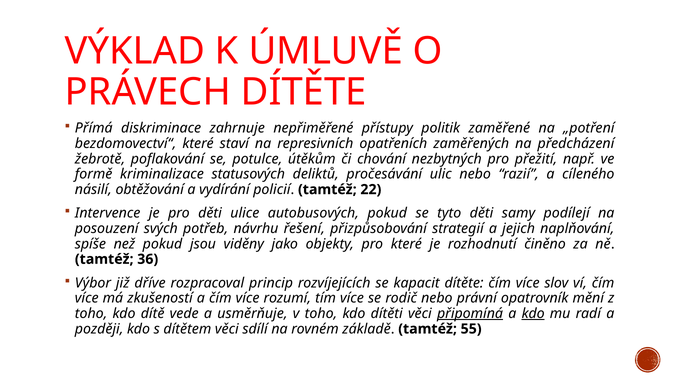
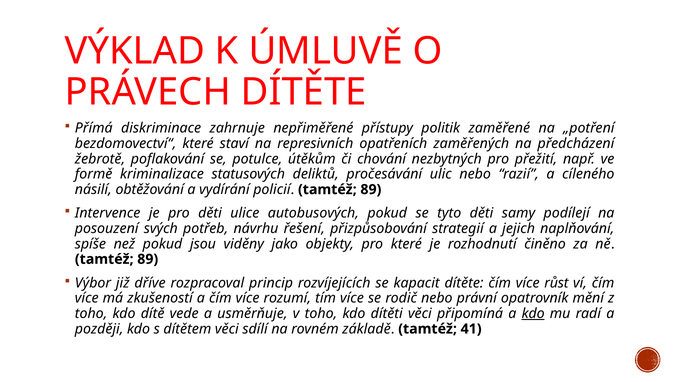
policií tamtéž 22: 22 -> 89
36 at (148, 259): 36 -> 89
slov: slov -> růst
připomíná underline: present -> none
55: 55 -> 41
